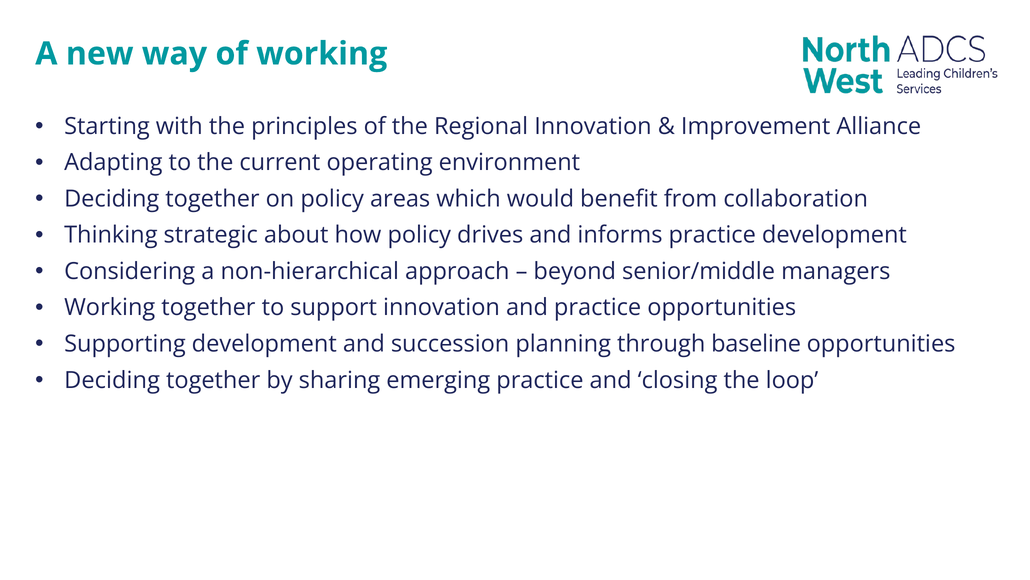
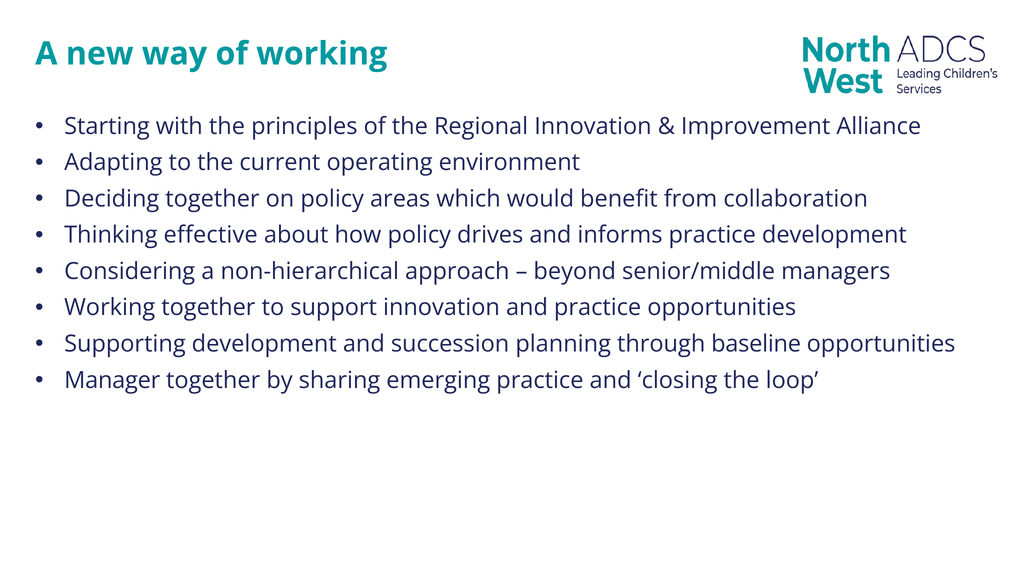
strategic: strategic -> effective
Deciding at (112, 380): Deciding -> Manager
